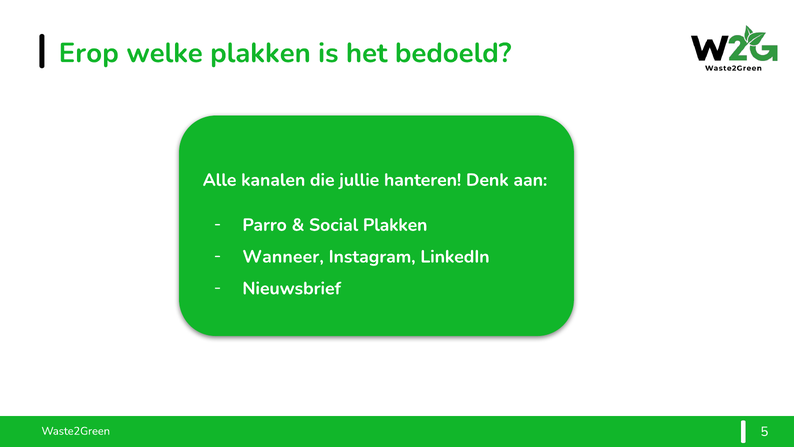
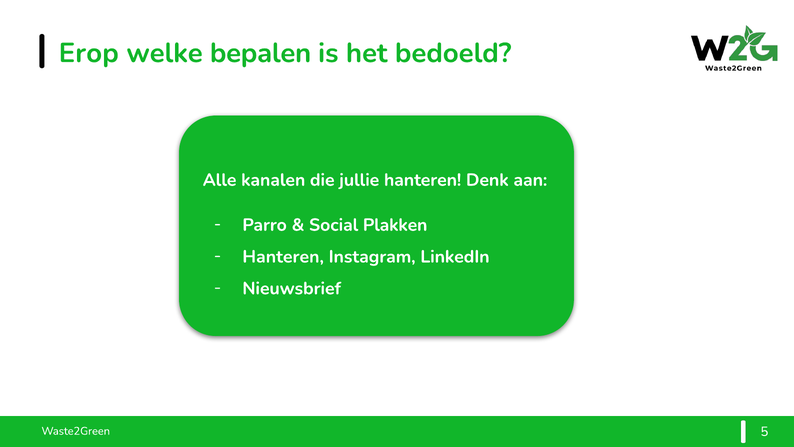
welke plakken: plakken -> bepalen
Wanneer at (283, 256): Wanneer -> Hanteren
